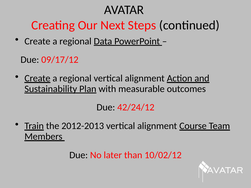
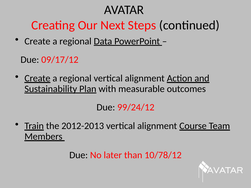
42/24/12: 42/24/12 -> 99/24/12
10/02/12: 10/02/12 -> 10/78/12
